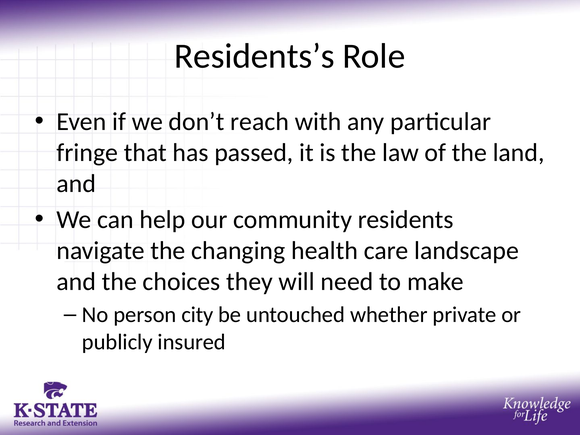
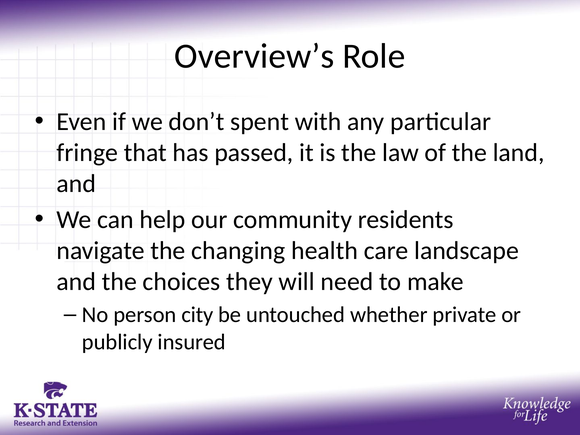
Residents’s: Residents’s -> Overview’s
reach: reach -> spent
